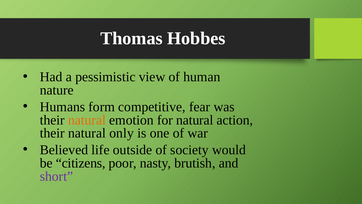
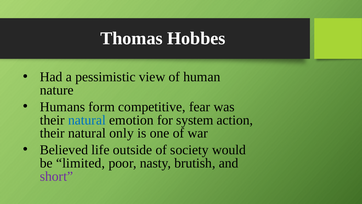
natural at (87, 120) colour: orange -> blue
for natural: natural -> system
citizens: citizens -> limited
